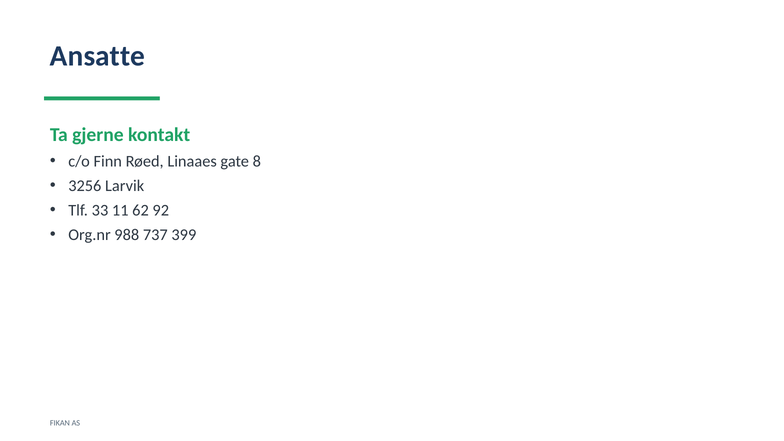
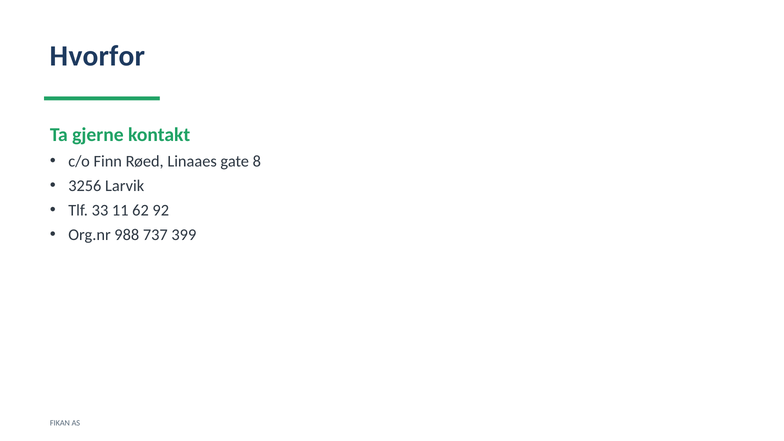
Ansatte: Ansatte -> Hvorfor
